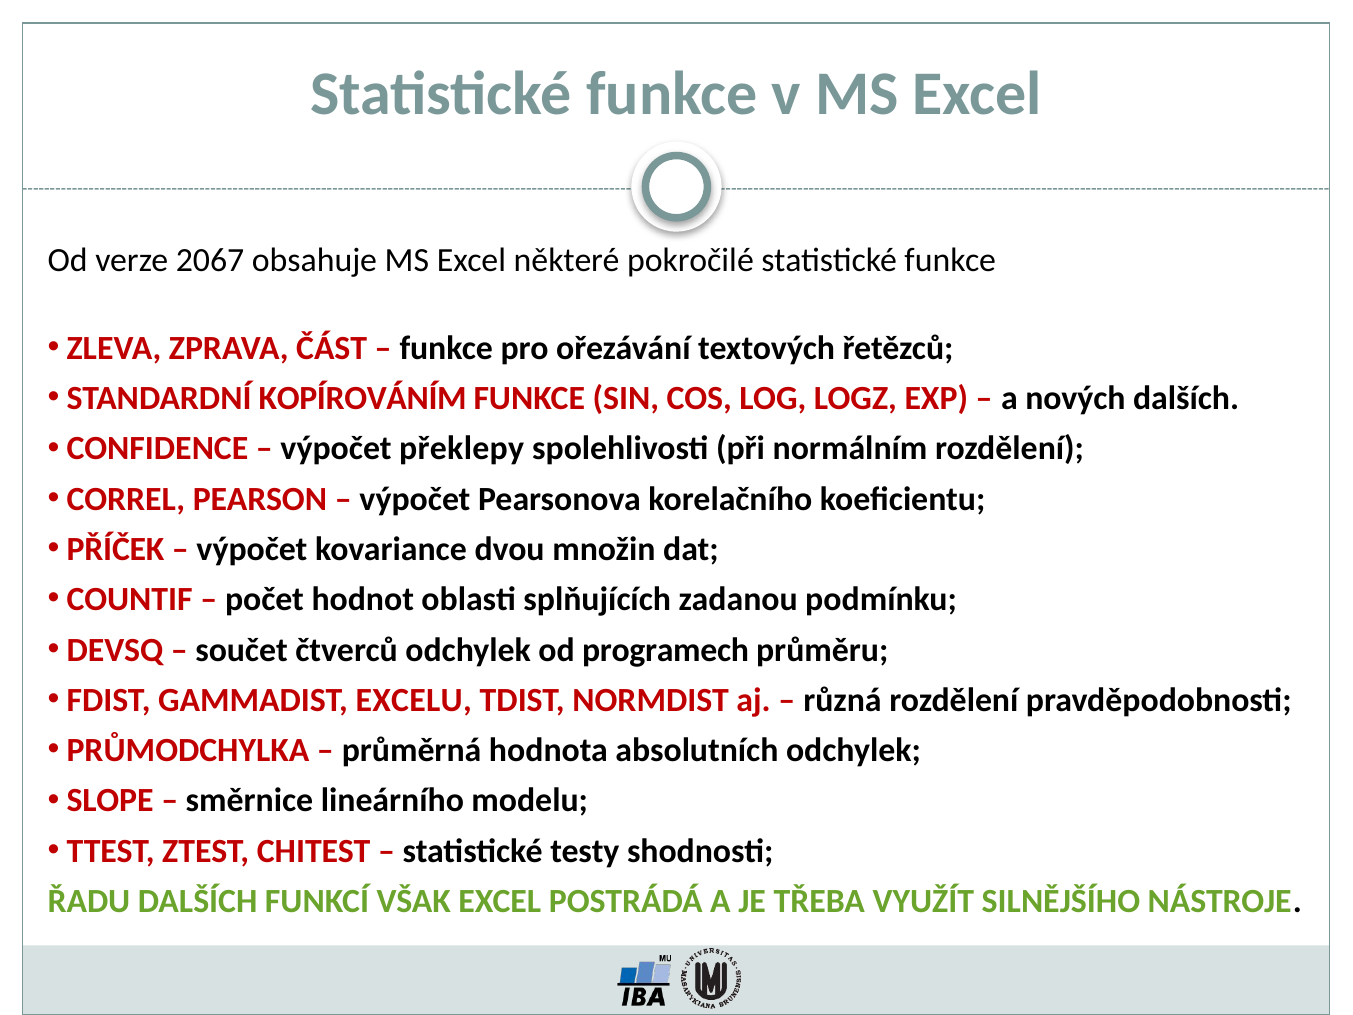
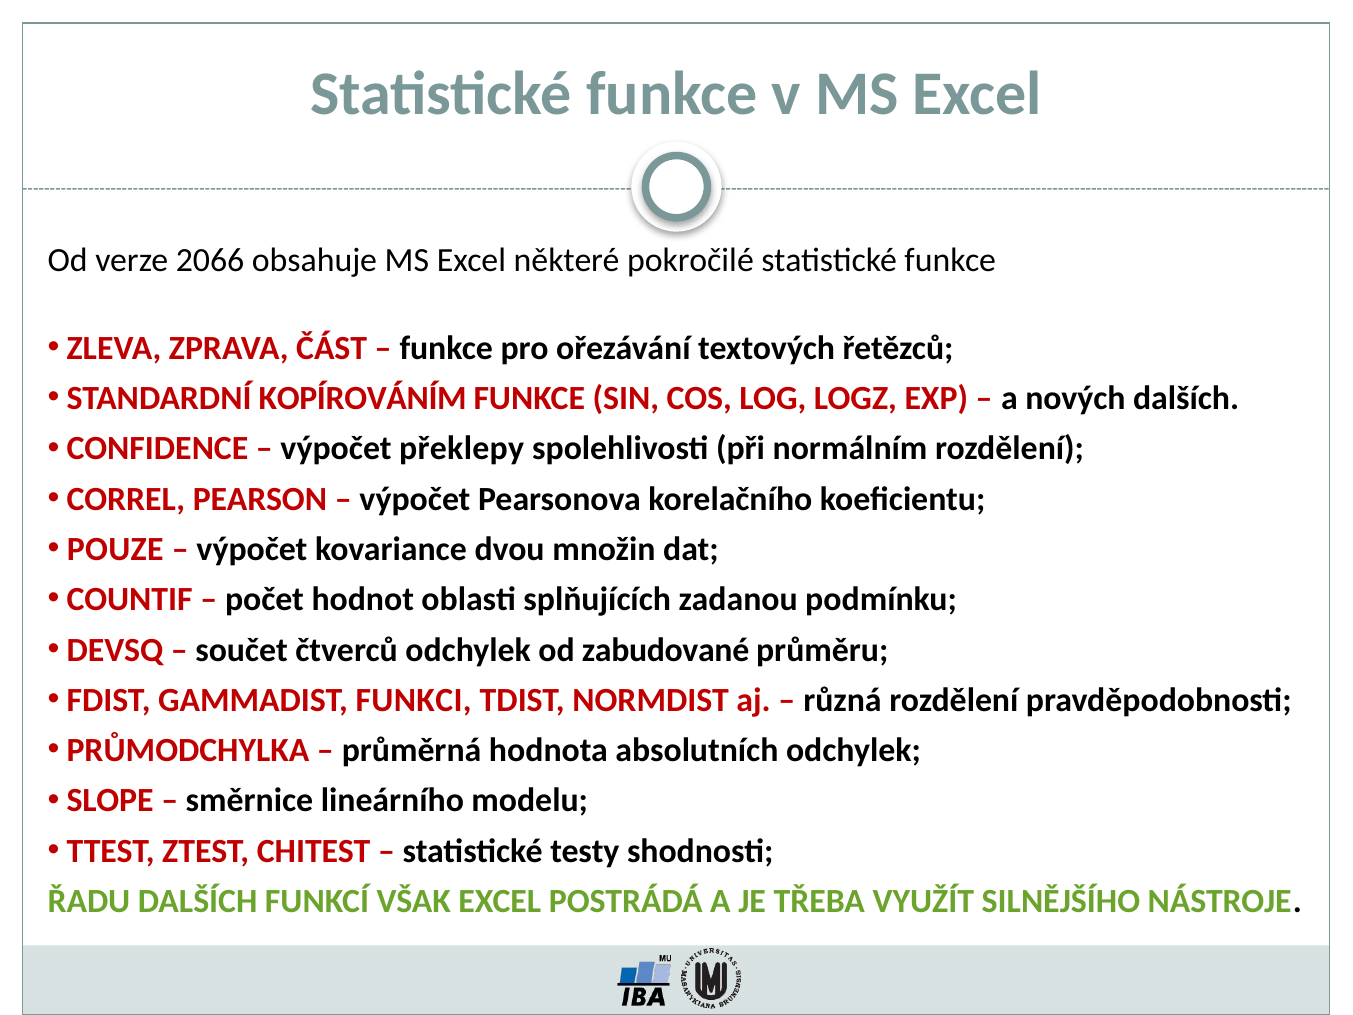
2067: 2067 -> 2066
PŘÍČEK: PŘÍČEK -> POUZE
programech: programech -> zabudované
EXCELU: EXCELU -> FUNKCI
